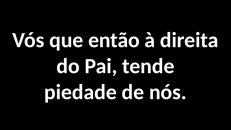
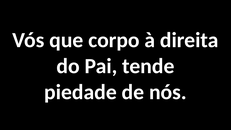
então: então -> corpo
